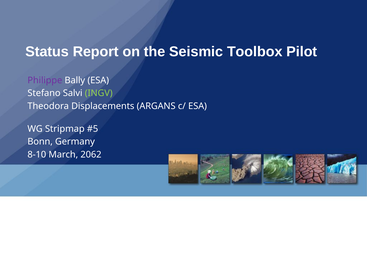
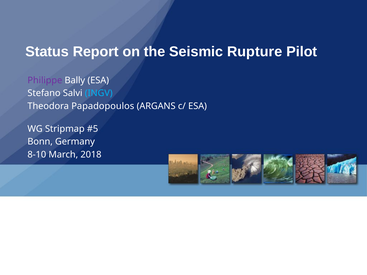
Toolbox: Toolbox -> Rupture
INGV colour: light green -> light blue
Displacements: Displacements -> Papadopoulos
2062: 2062 -> 2018
